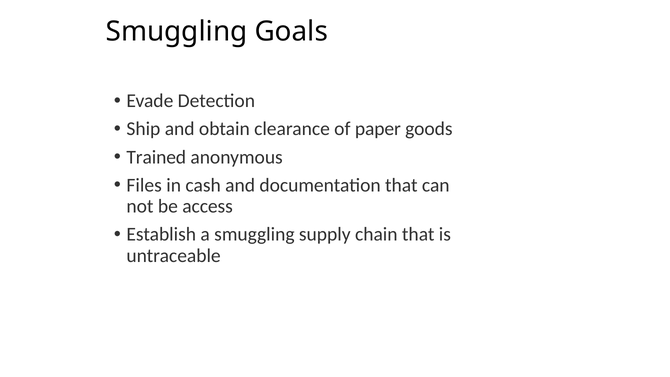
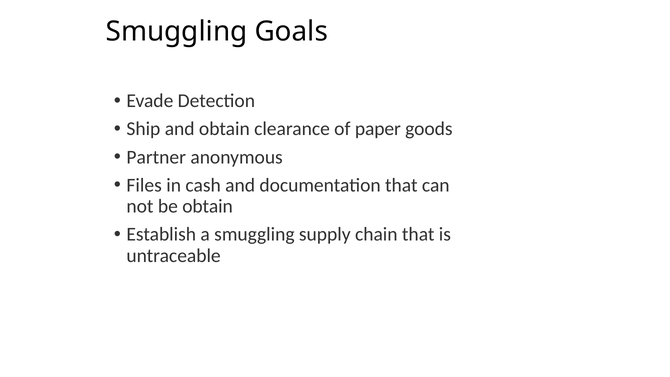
Trained: Trained -> Partner
be access: access -> obtain
